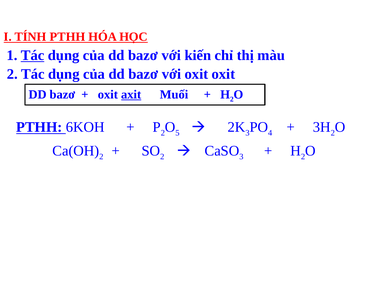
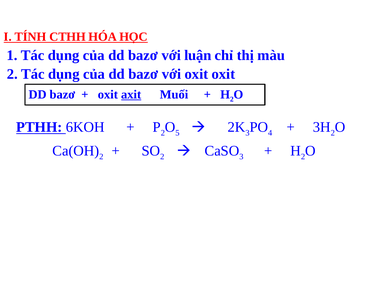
TÍNH PTHH: PTHH -> CTHH
Tác at (33, 55) underline: present -> none
kiến: kiến -> luận
